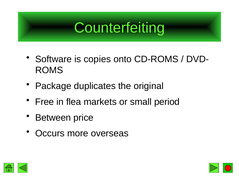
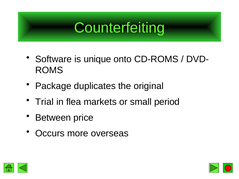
copies: copies -> unique
Free: Free -> Trial
